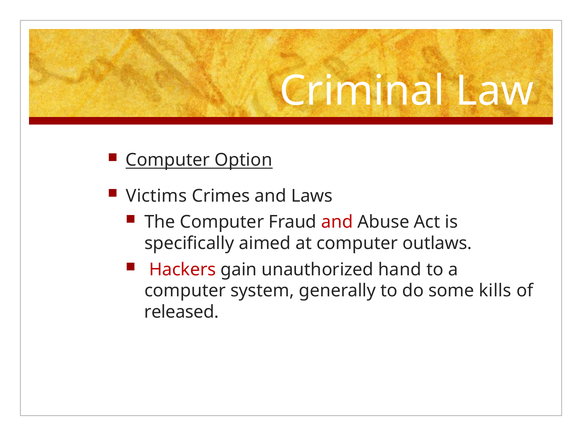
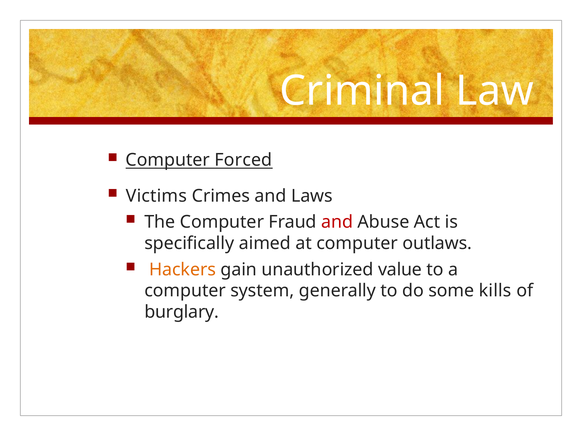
Option: Option -> Forced
Hackers colour: red -> orange
hand: hand -> value
released: released -> burglary
